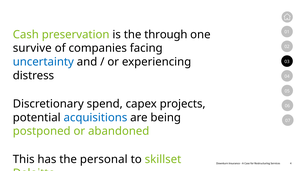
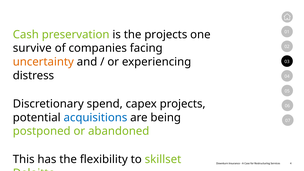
the through: through -> projects
uncertainty colour: blue -> orange
personal: personal -> flexibility
